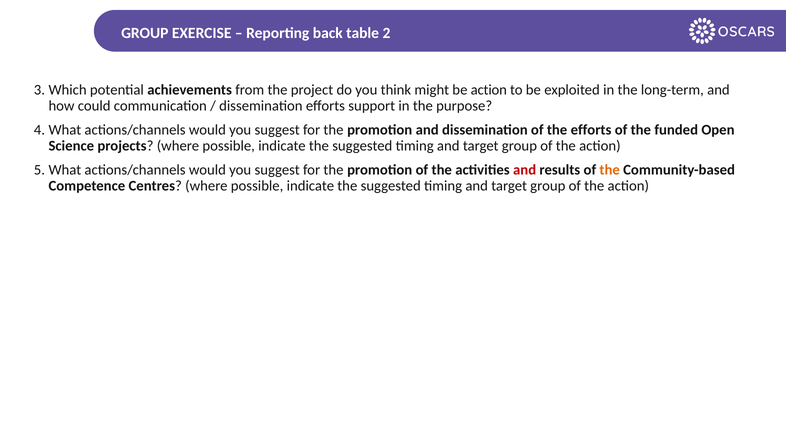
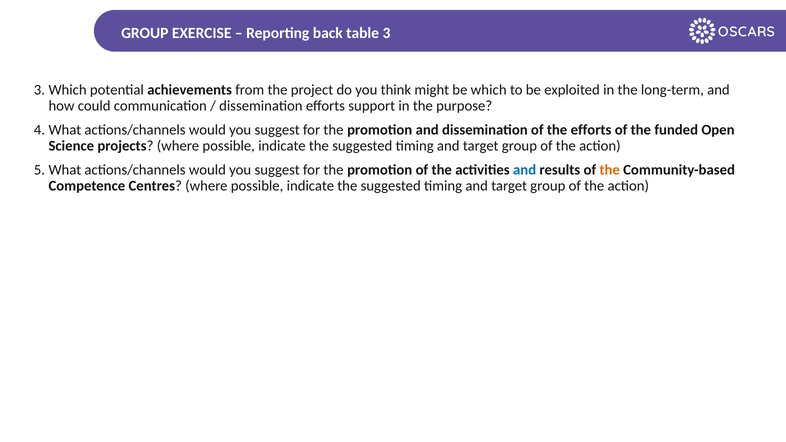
2: 2 -> 3
be action: action -> which
and at (525, 170) colour: red -> blue
